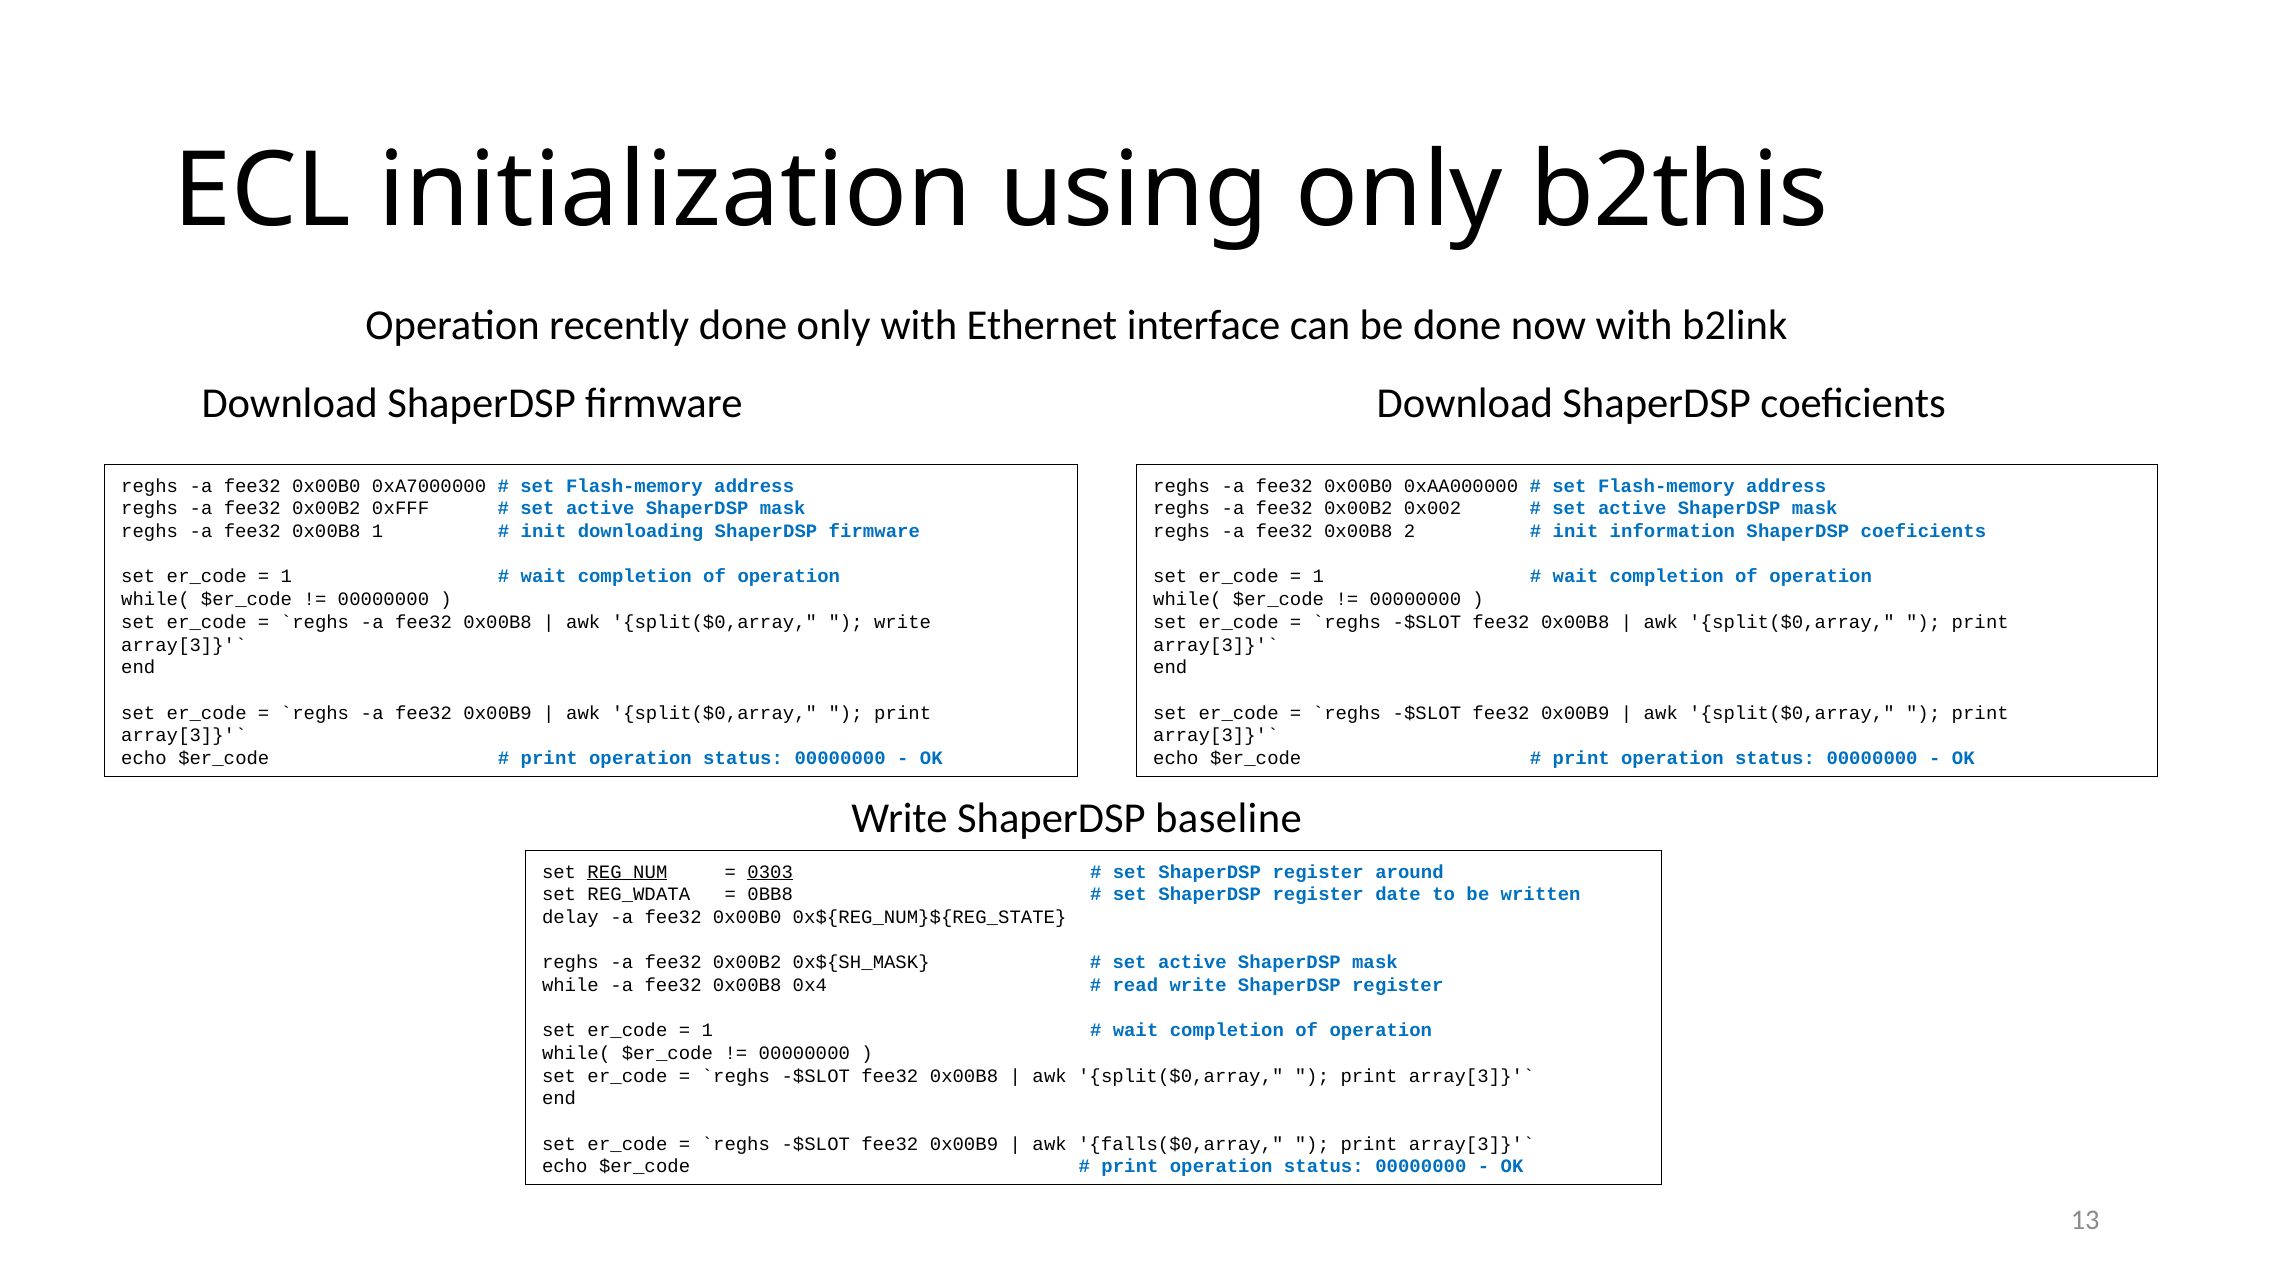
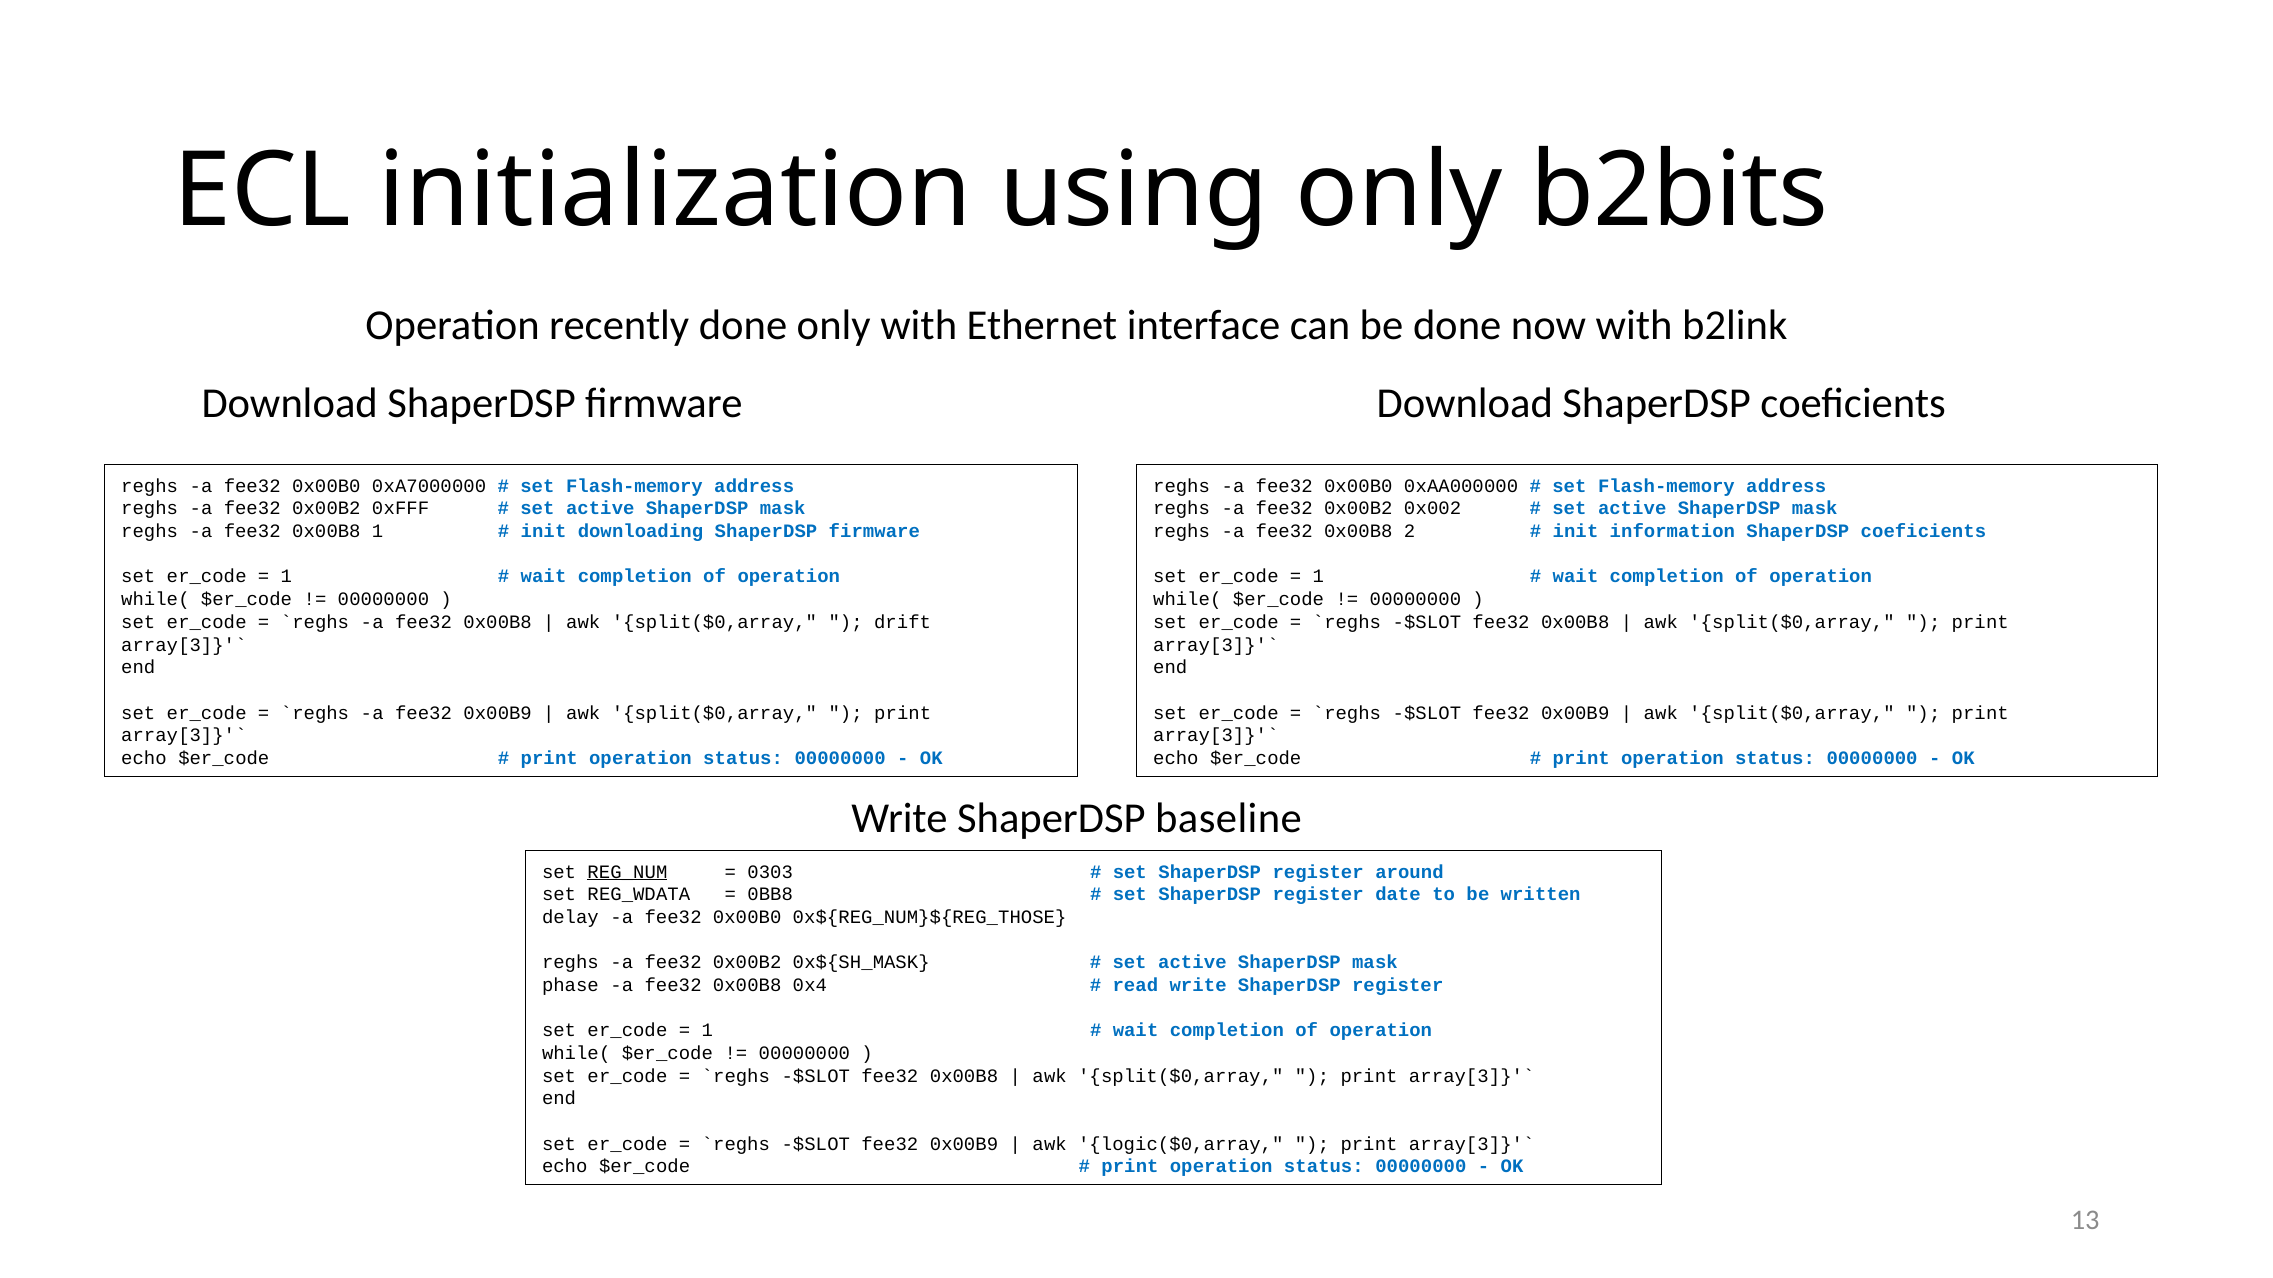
b2this: b2this -> b2bits
write at (903, 622): write -> drift
0303 underline: present -> none
0x${REG_NUM}${REG_STATE: 0x${REG_NUM}${REG_STATE -> 0x${REG_NUM}${REG_THOSE
while: while -> phase
falls($0,array: falls($0,array -> logic($0,array
